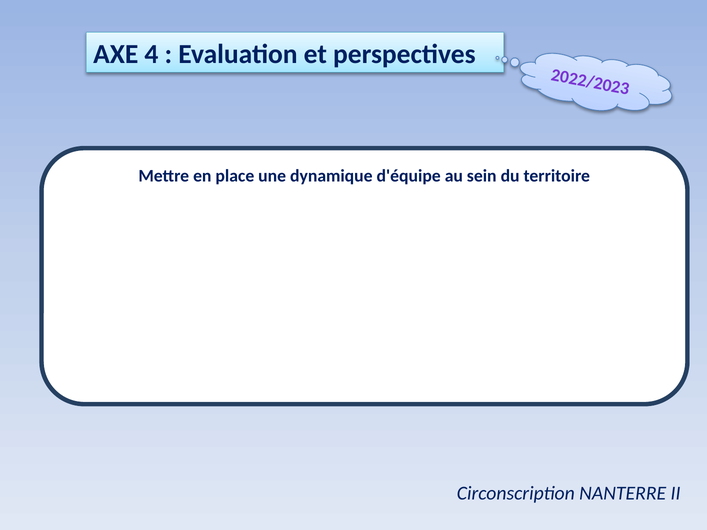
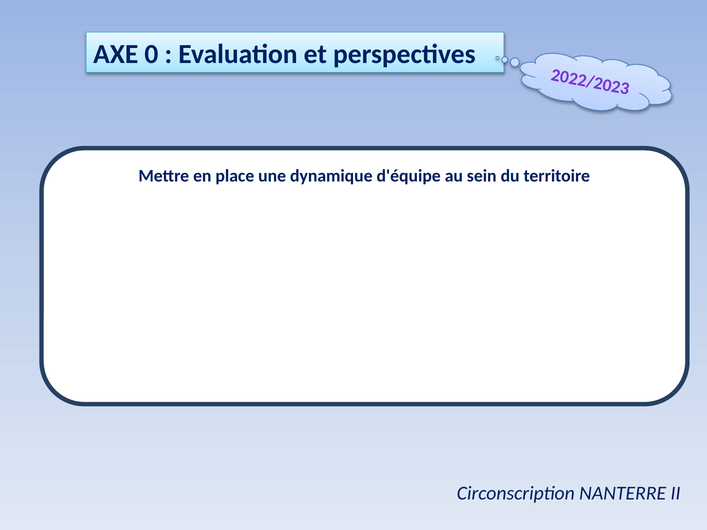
4: 4 -> 0
